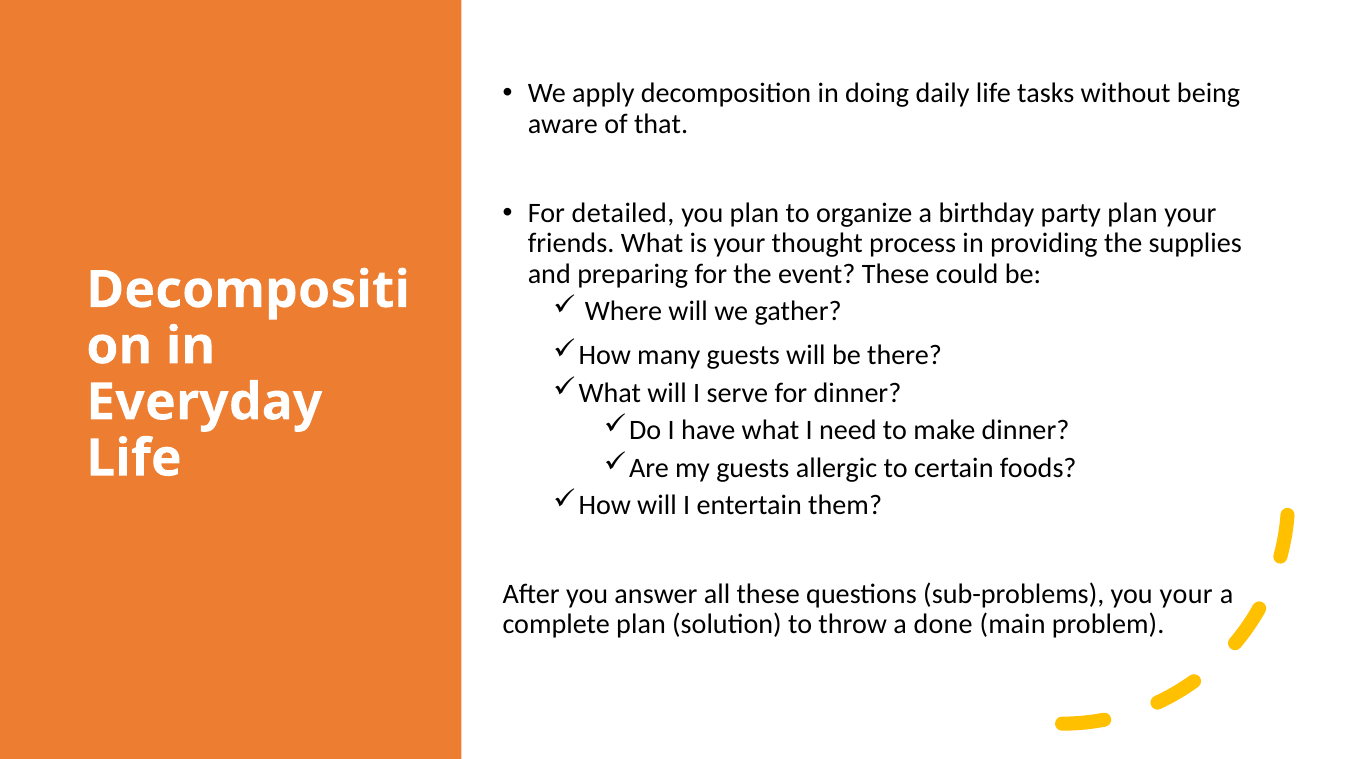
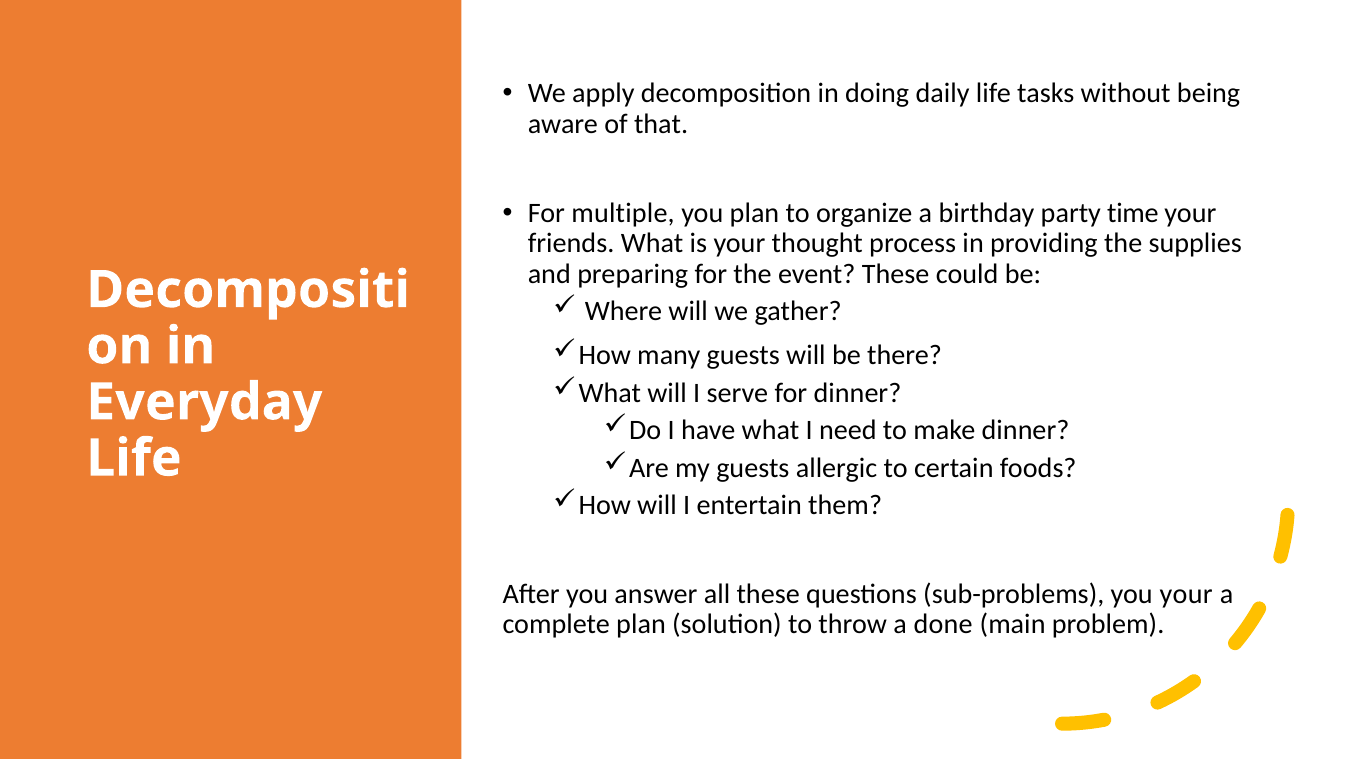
detailed: detailed -> multiple
party plan: plan -> time
